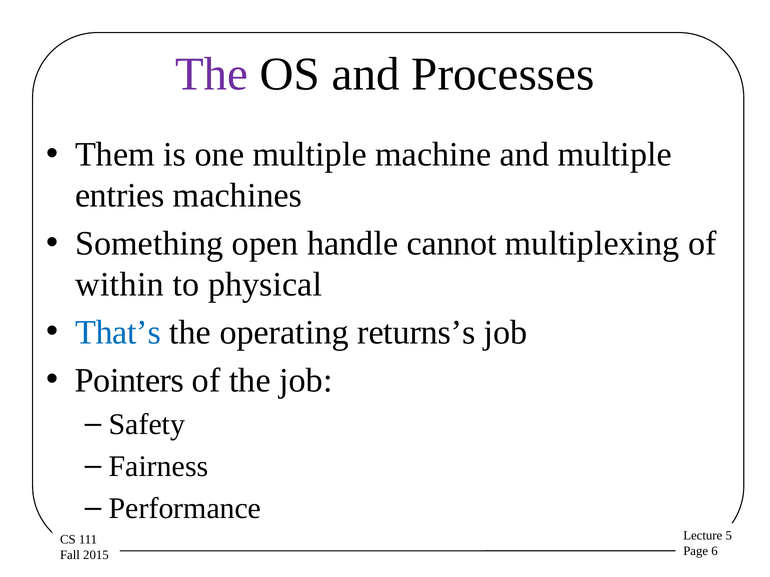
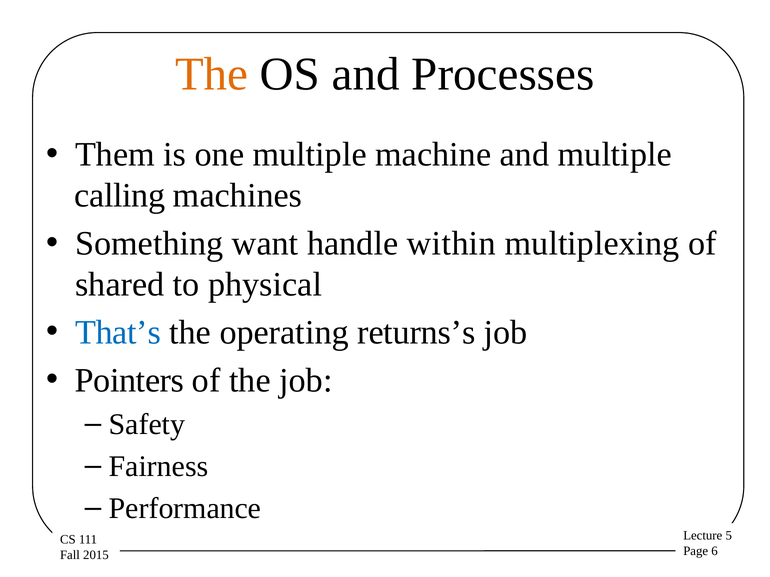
The at (212, 75) colour: purple -> orange
entries: entries -> calling
open: open -> want
cannot: cannot -> within
within: within -> shared
